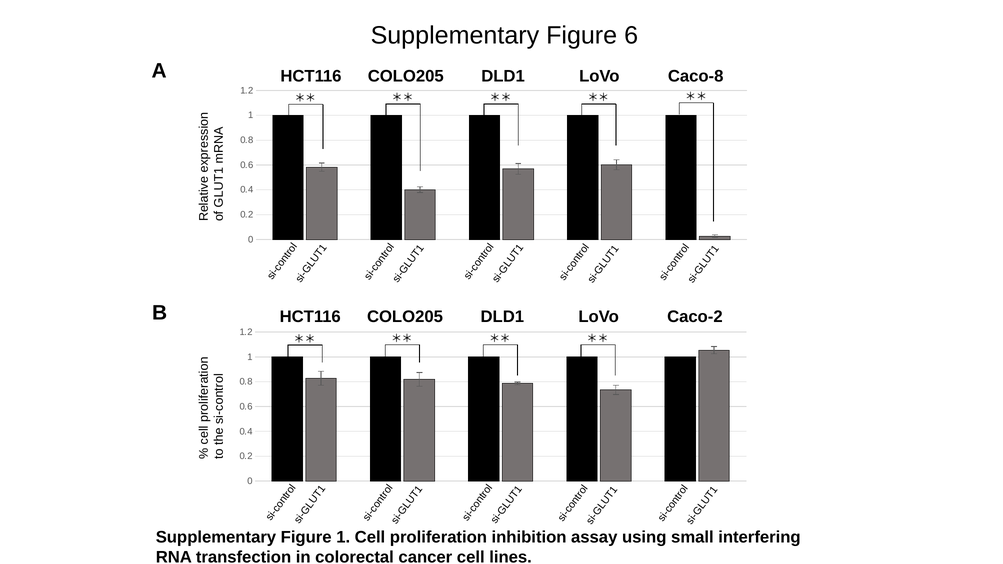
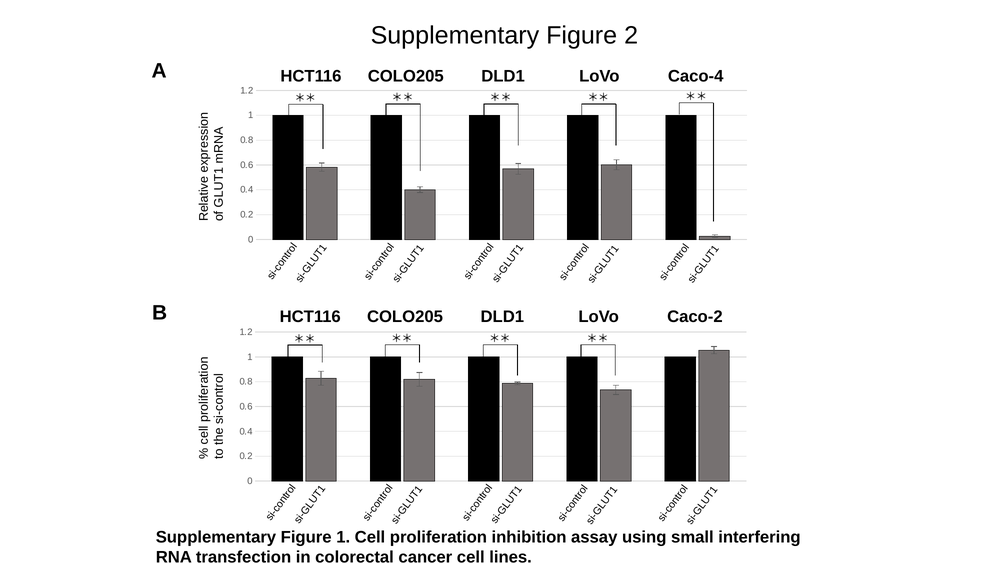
6: 6 -> 2
Caco-8: Caco-8 -> Caco-4
